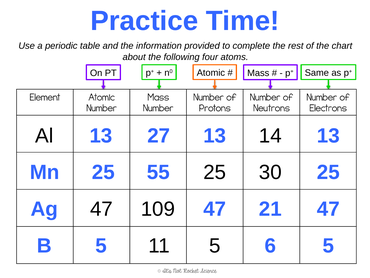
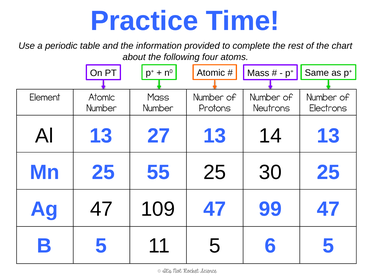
21: 21 -> 99
